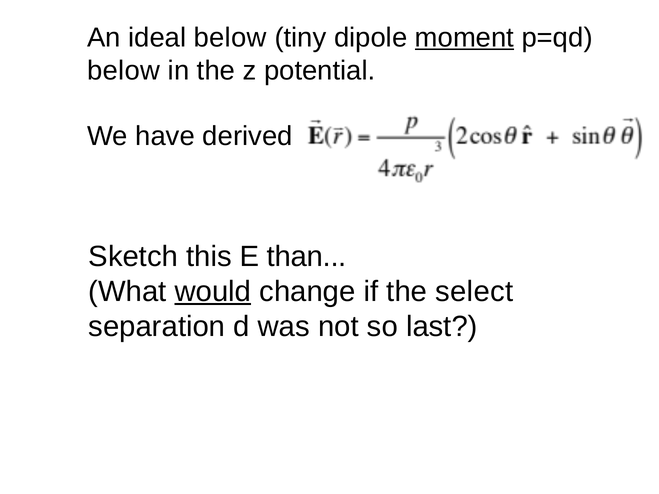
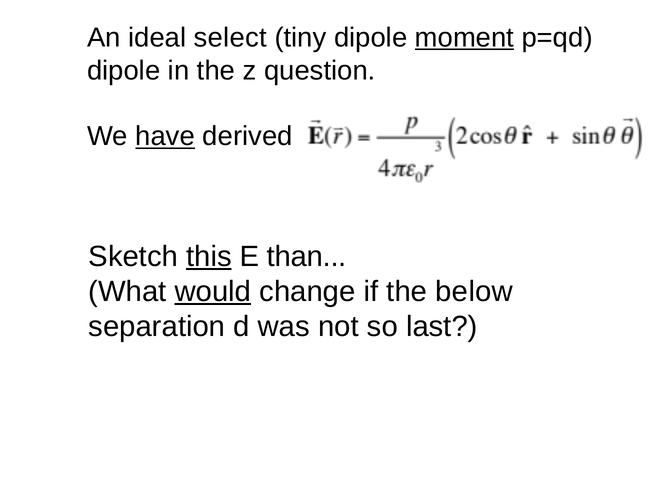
ideal below: below -> select
below at (124, 71): below -> dipole
potential: potential -> question
have underline: none -> present
this underline: none -> present
select: select -> below
